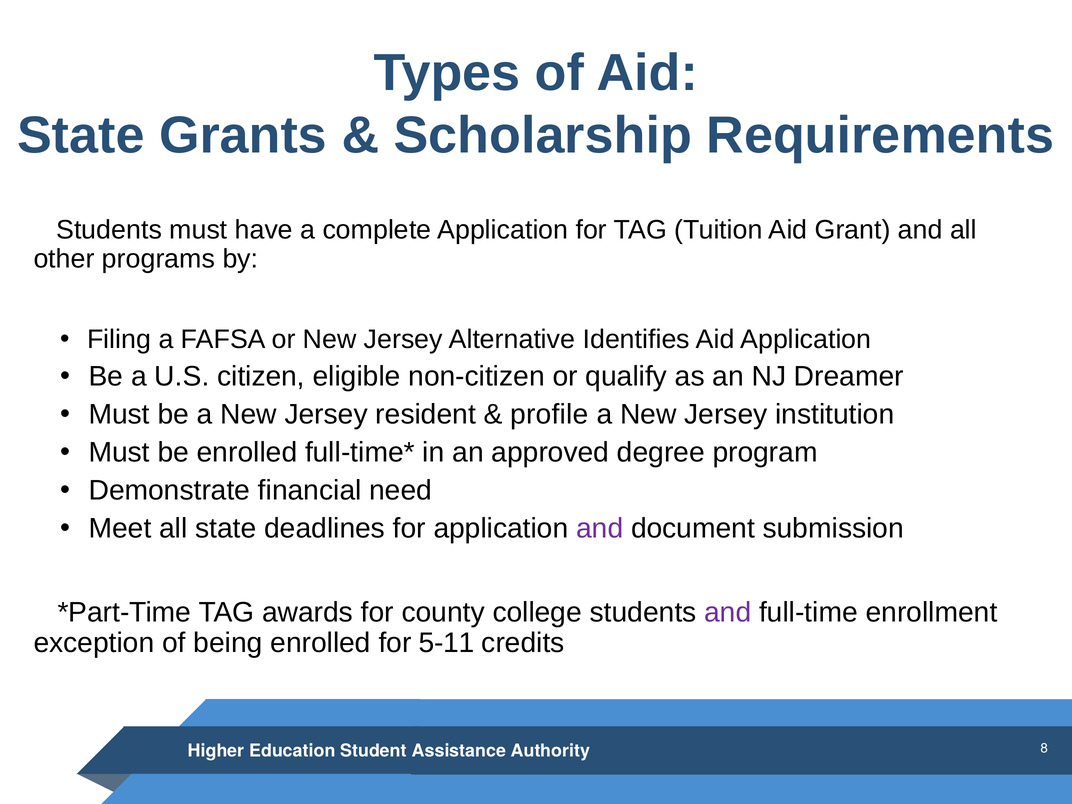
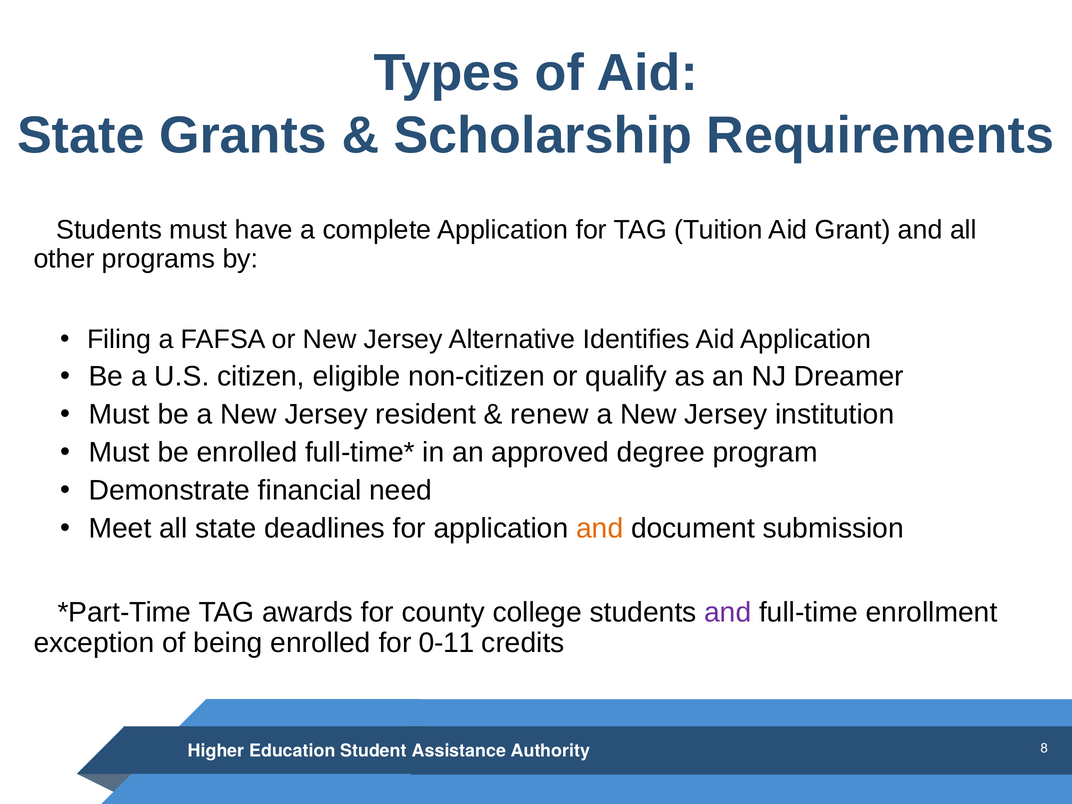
profile: profile -> renew
and at (600, 528) colour: purple -> orange
5-11: 5-11 -> 0-11
